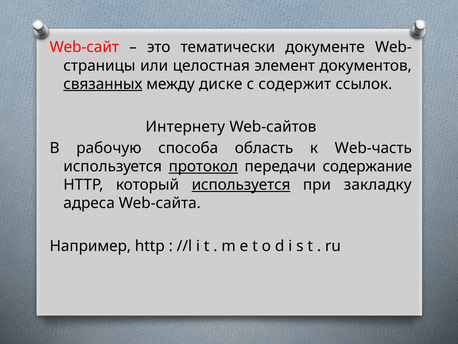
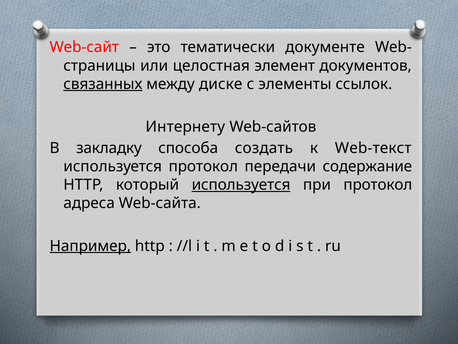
содержит: содержит -> элементы
рабочую: рабочую -> закладку
область: область -> создать
Web-часть: Web-часть -> Web-текст
протокол at (203, 166) underline: present -> none
при закладку: закладку -> протокол
Например underline: none -> present
